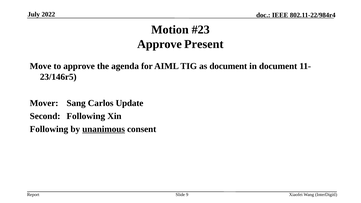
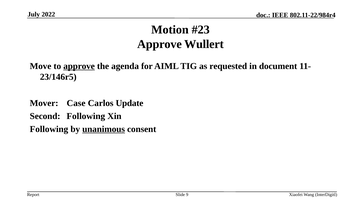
Present: Present -> Wullert
approve at (79, 66) underline: none -> present
as document: document -> requested
Sang: Sang -> Case
